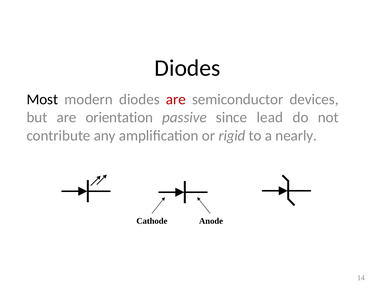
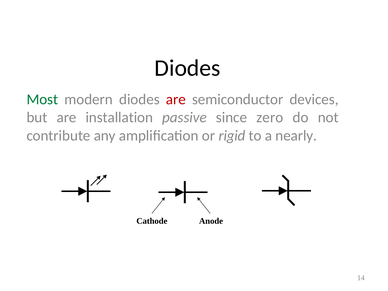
Most colour: black -> green
orientation: orientation -> installation
lead: lead -> zero
